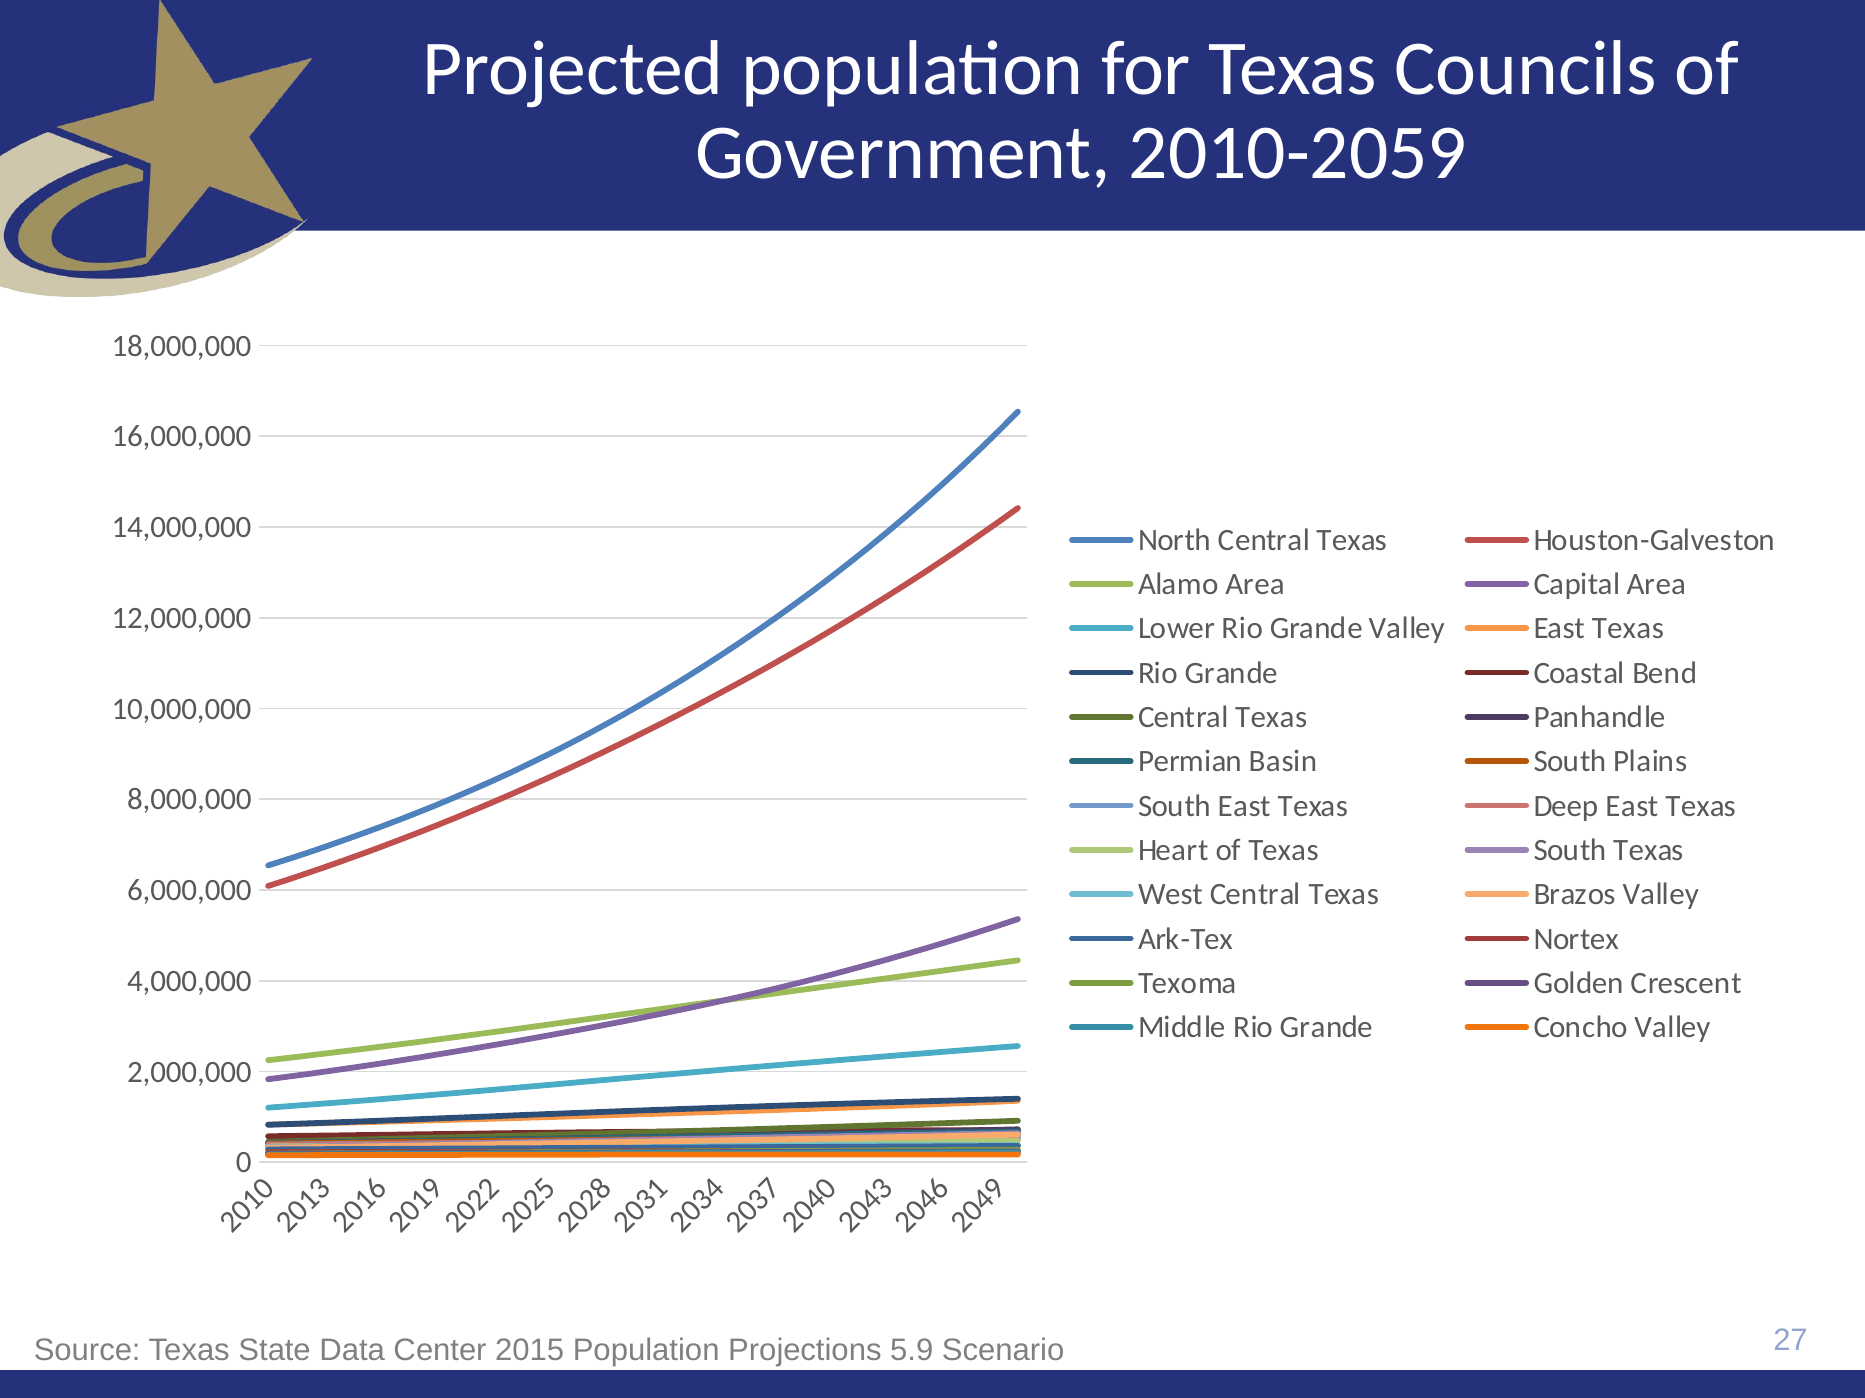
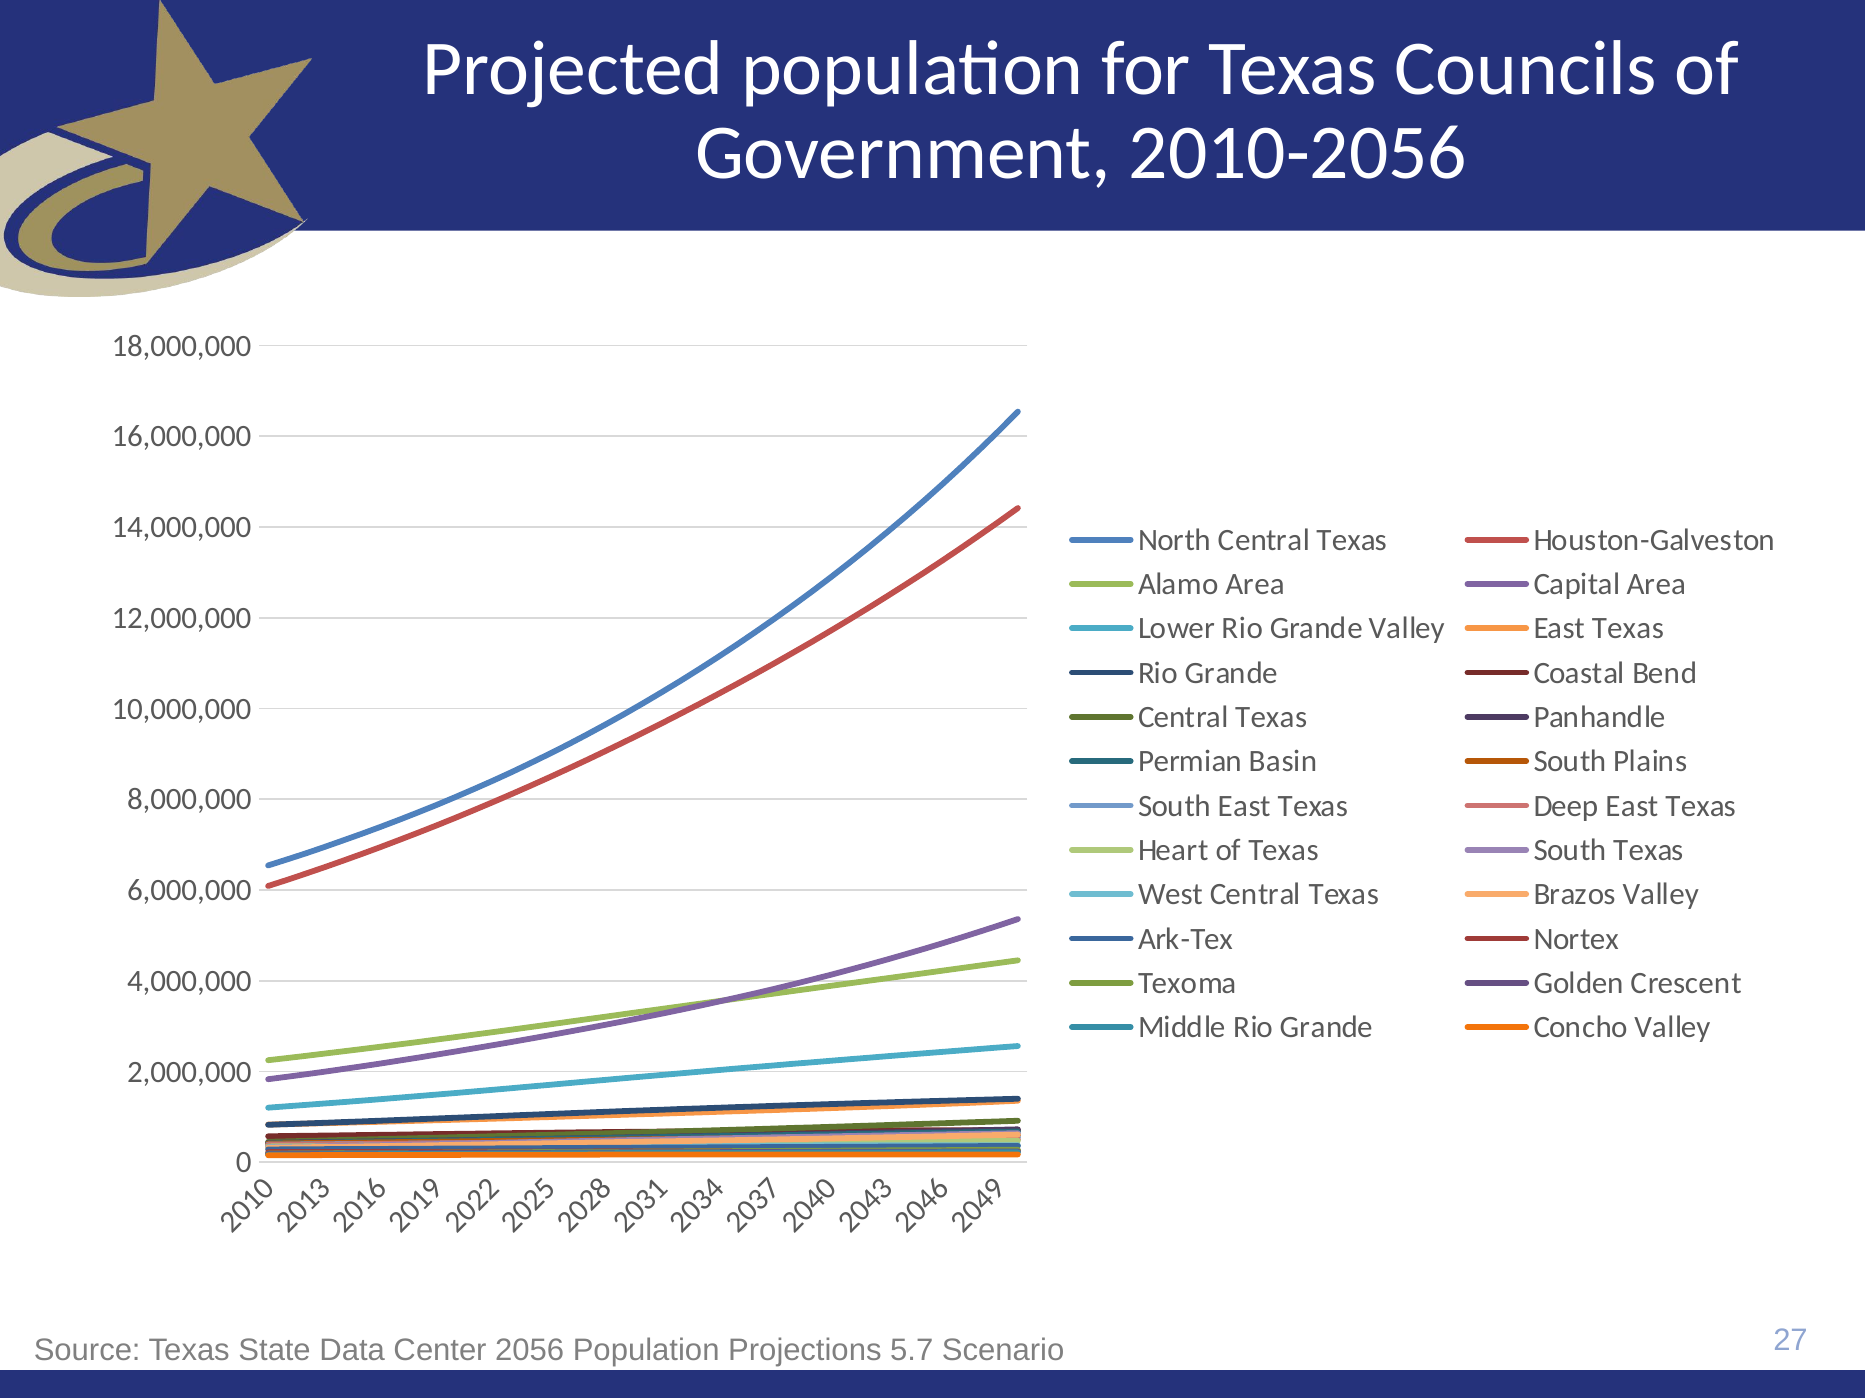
2010-2059: 2010-2059 -> 2010-2056
2015: 2015 -> 2056
5.9: 5.9 -> 5.7
